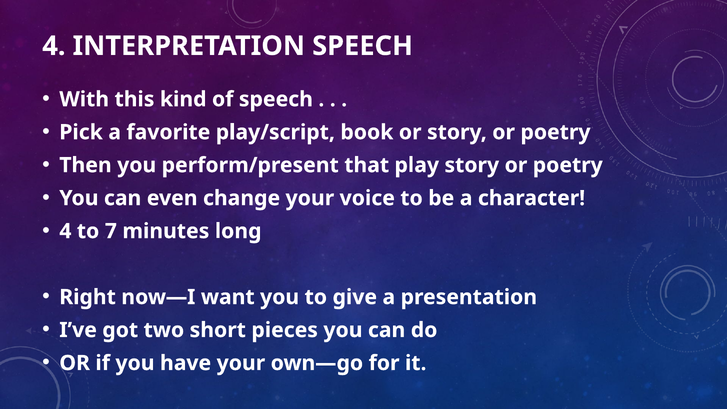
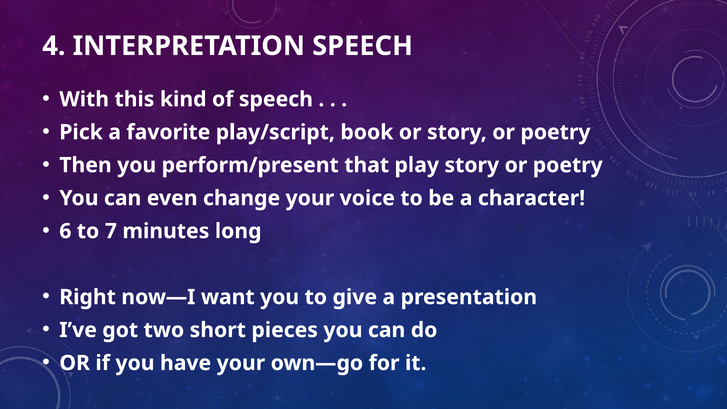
4 at (65, 231): 4 -> 6
